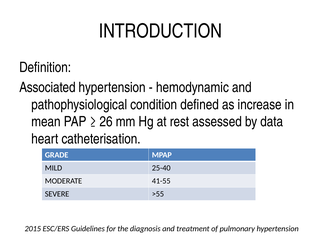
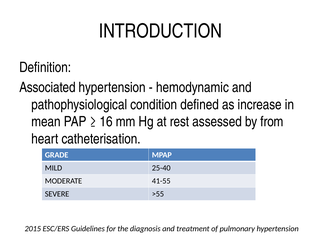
26: 26 -> 16
data: data -> from
